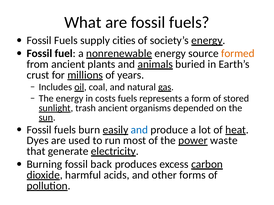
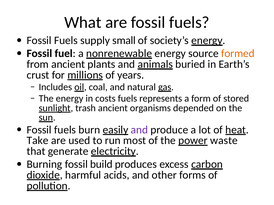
cities: cities -> small
and at (139, 130) colour: blue -> purple
Dyes: Dyes -> Take
back: back -> build
